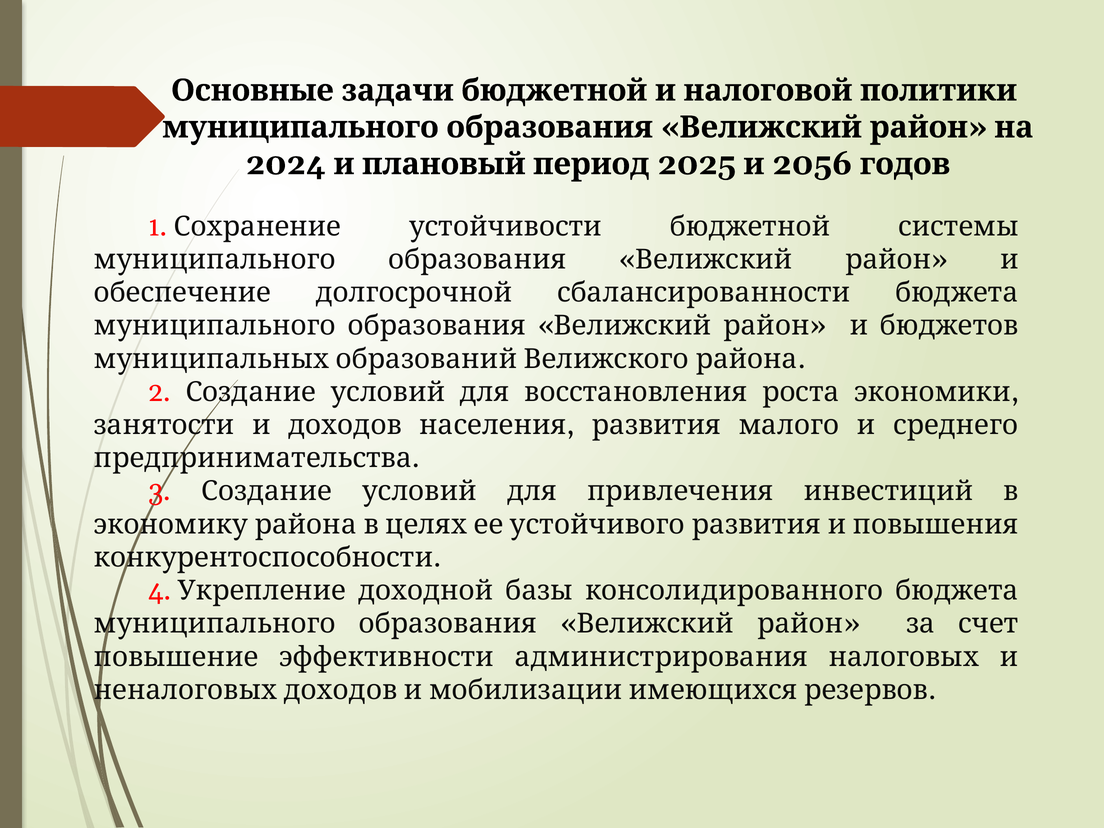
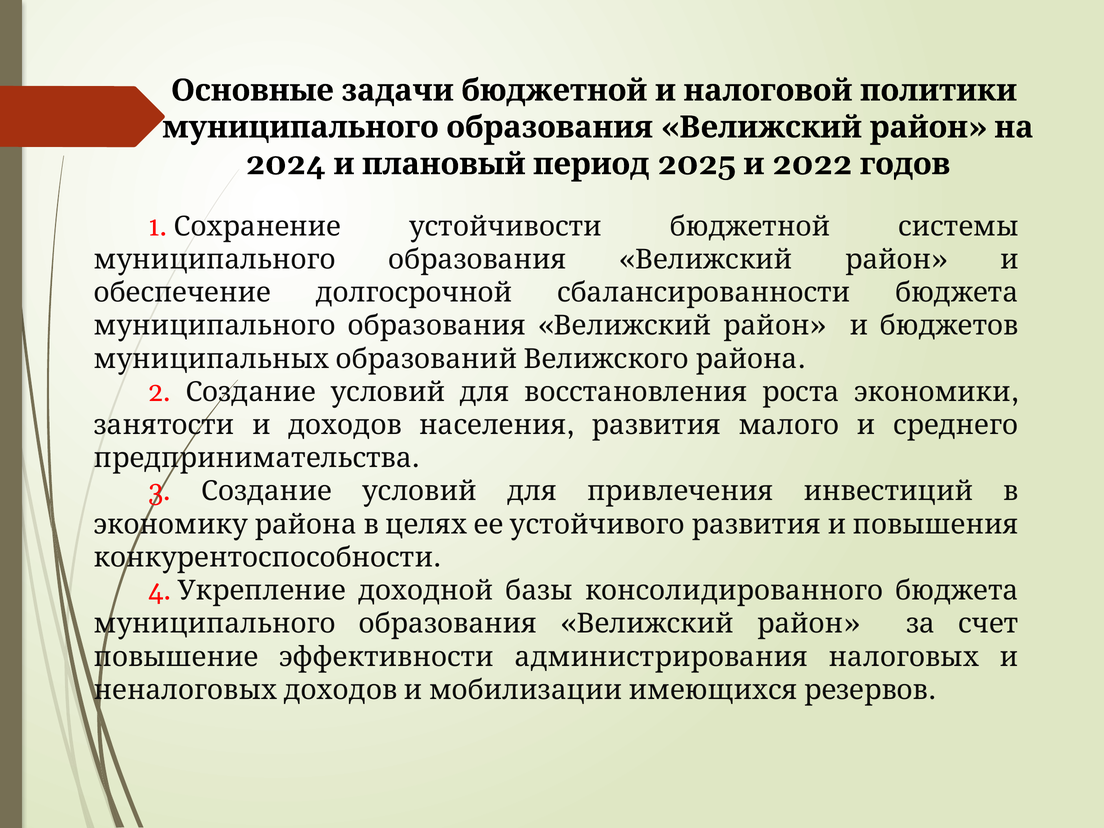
2056: 2056 -> 2022
